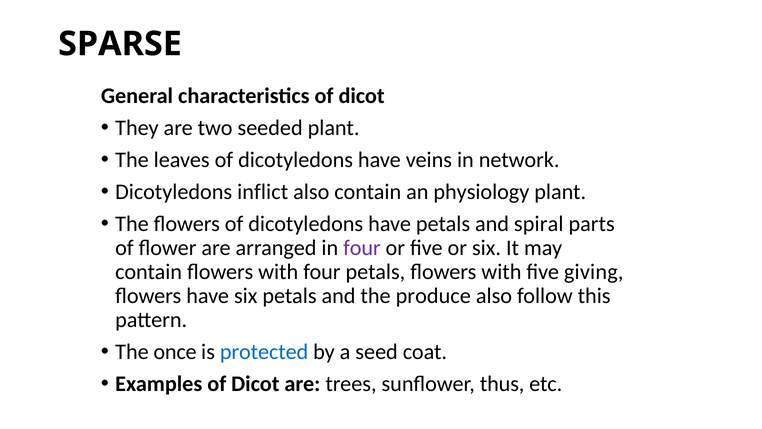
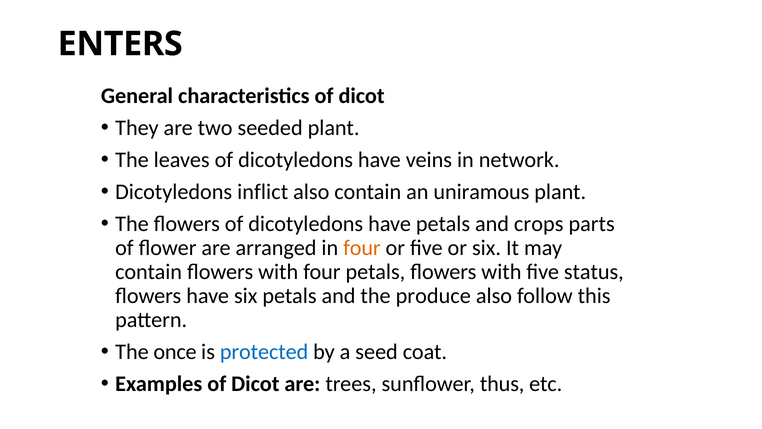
SPARSE: SPARSE -> ENTERS
physiology: physiology -> uniramous
spiral: spiral -> crops
four at (362, 247) colour: purple -> orange
giving: giving -> status
